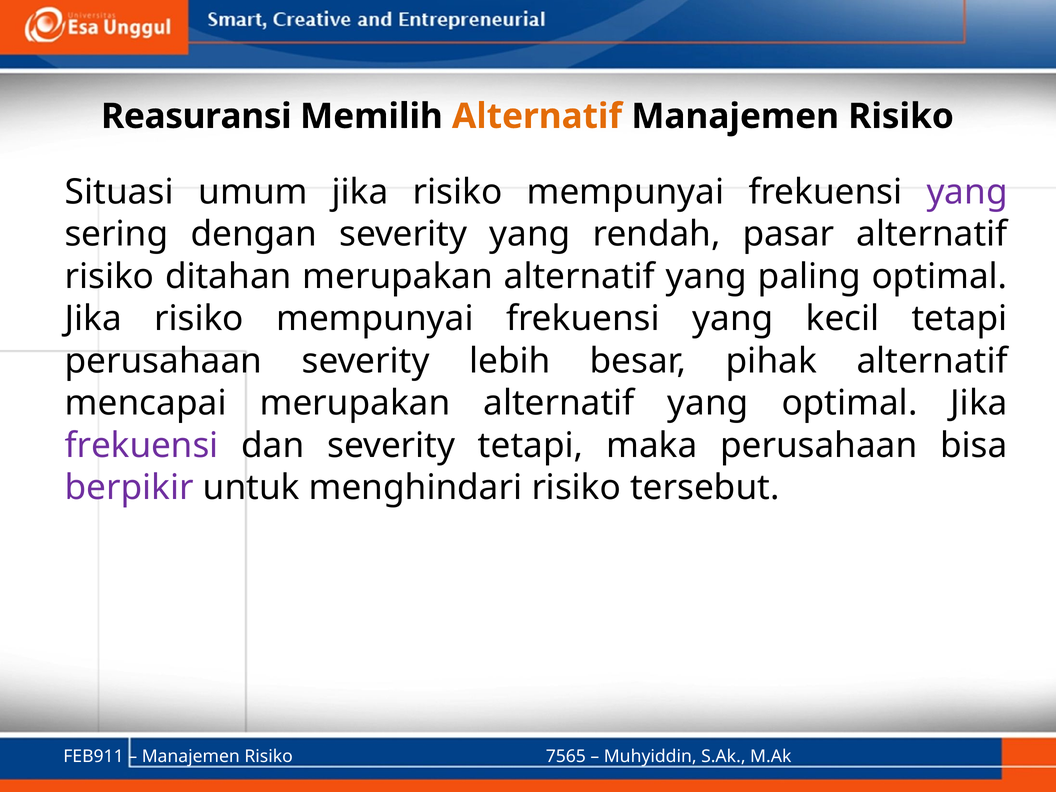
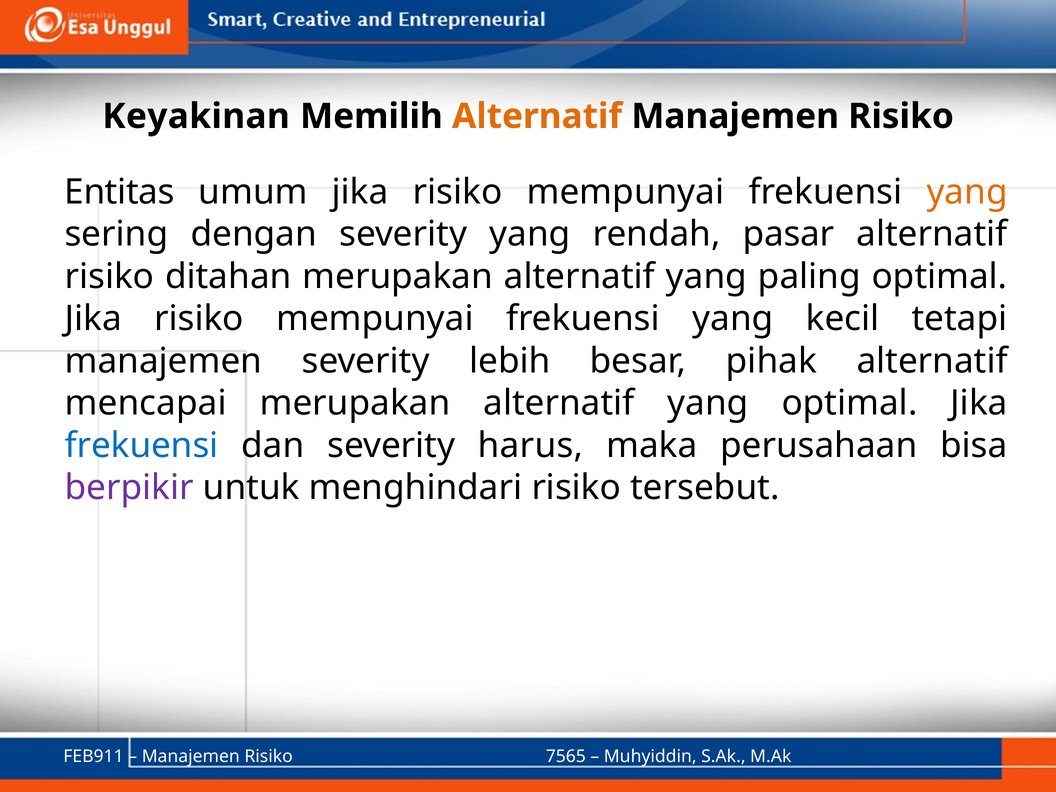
Reasuransi: Reasuransi -> Keyakinan
Situasi: Situasi -> Entitas
yang at (967, 192) colour: purple -> orange
perusahaan at (163, 361): perusahaan -> manajemen
frekuensi at (142, 445) colour: purple -> blue
severity tetapi: tetapi -> harus
